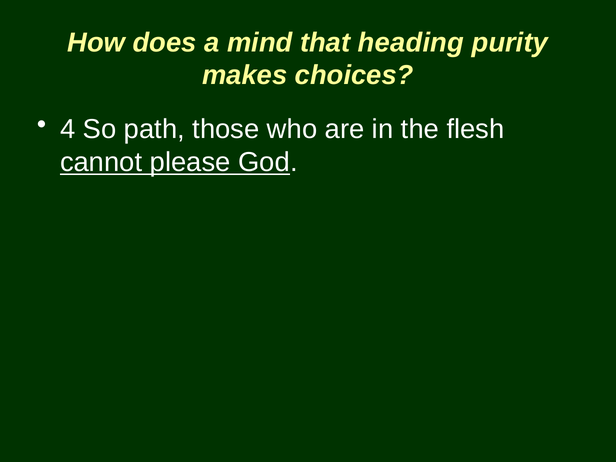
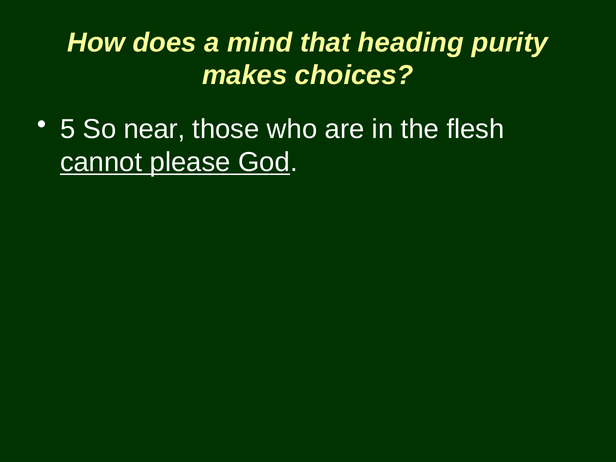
4: 4 -> 5
path: path -> near
